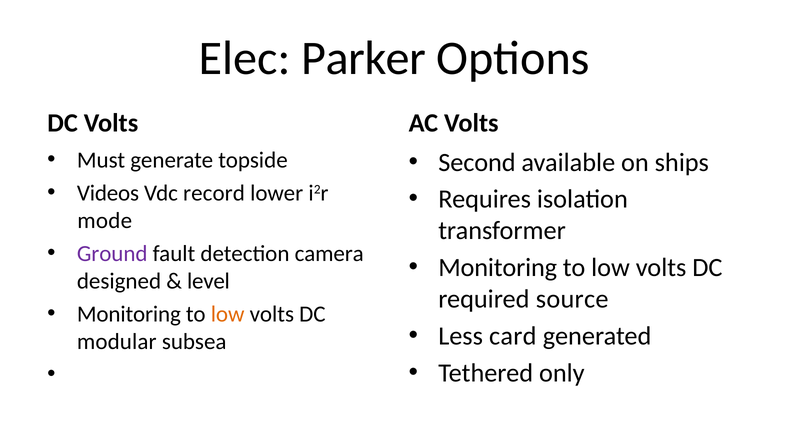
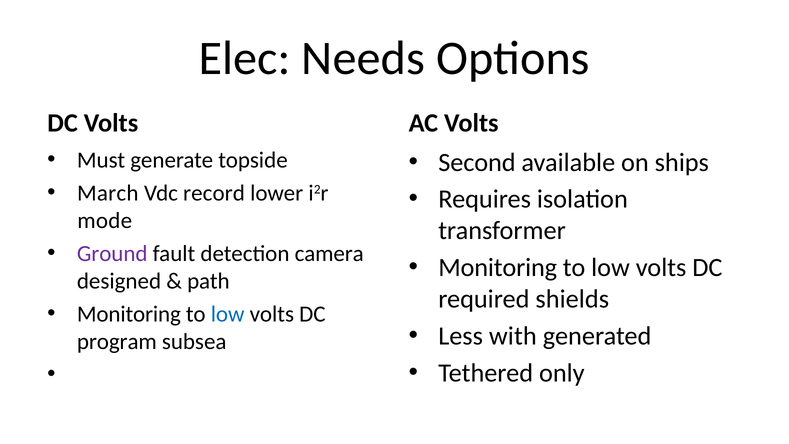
Parker: Parker -> Needs
Videos: Videos -> March
level: level -> path
source: source -> shields
low at (228, 314) colour: orange -> blue
card: card -> with
modular: modular -> program
